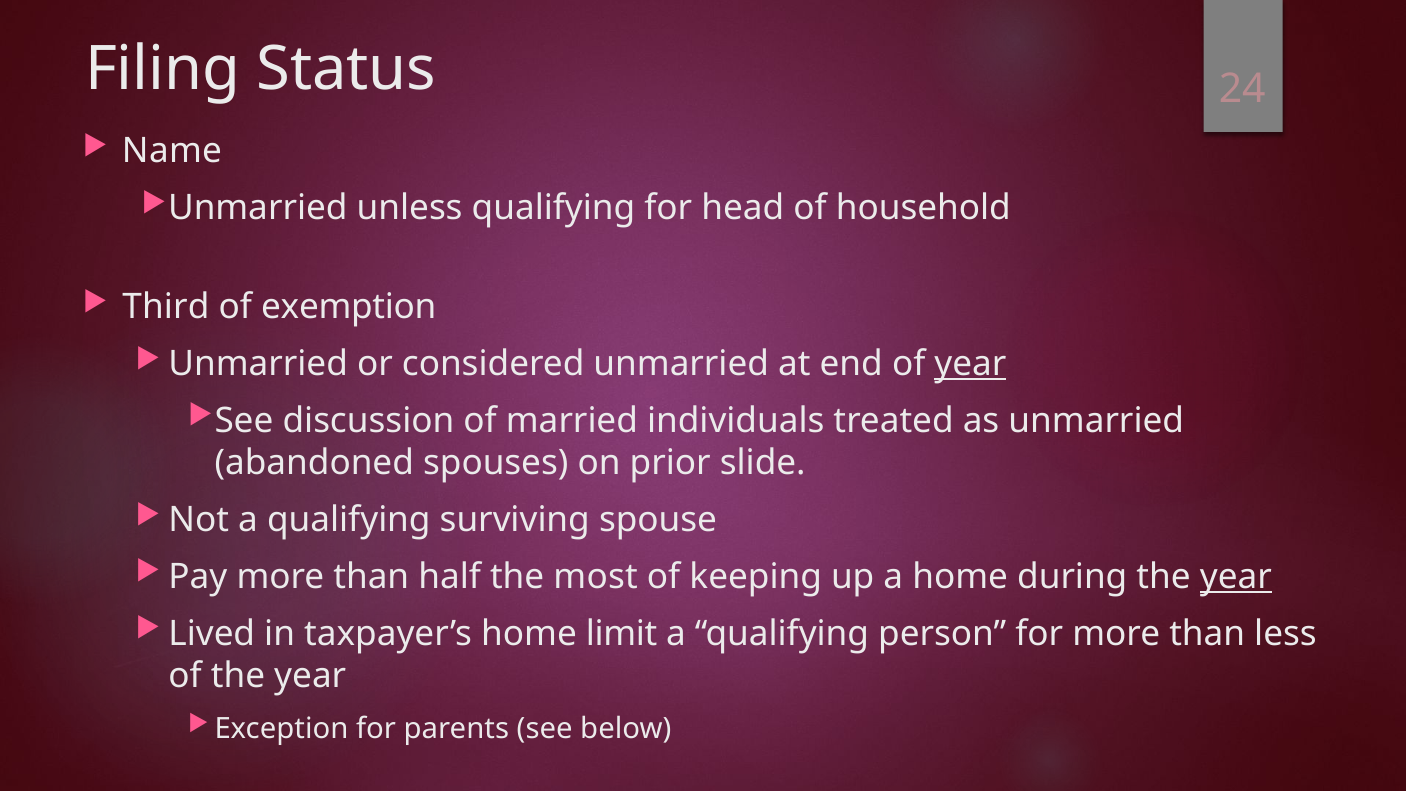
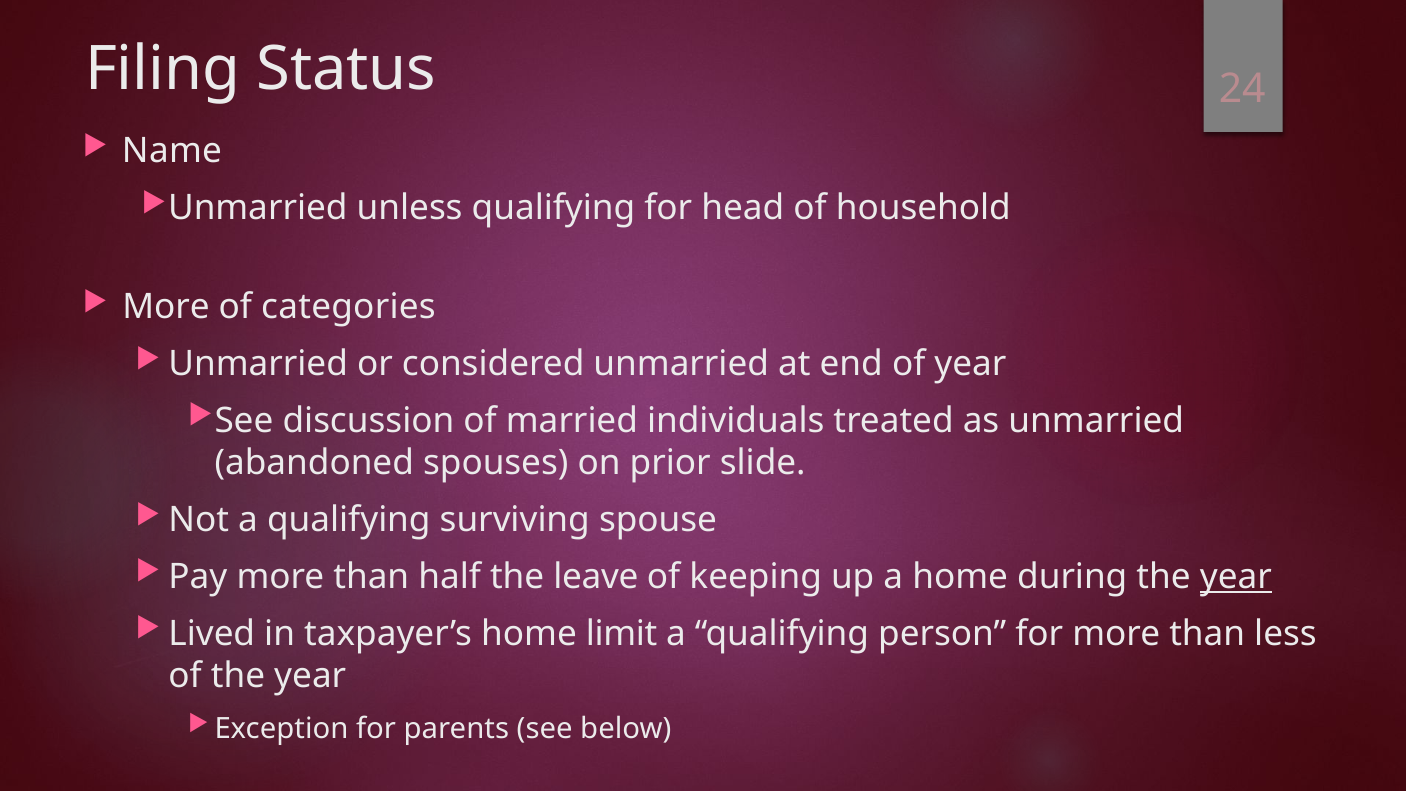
Third at (166, 307): Third -> More
exemption: exemption -> categories
year at (970, 364) underline: present -> none
most: most -> leave
